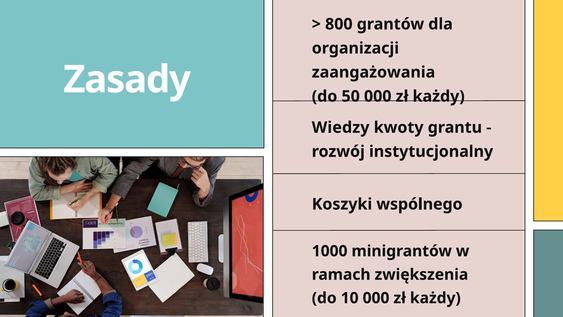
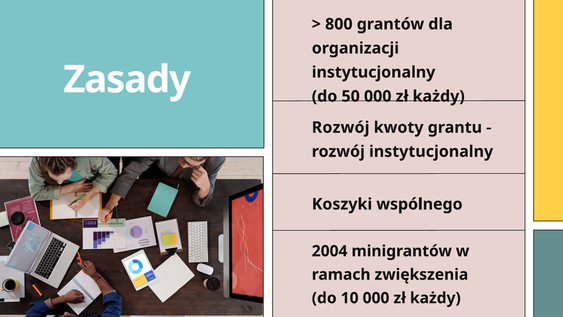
zaangażowania at (374, 72): zaangażowania -> instytucjonalny
Wiedzy at (341, 127): Wiedzy -> Rozwój
1000: 1000 -> 2004
